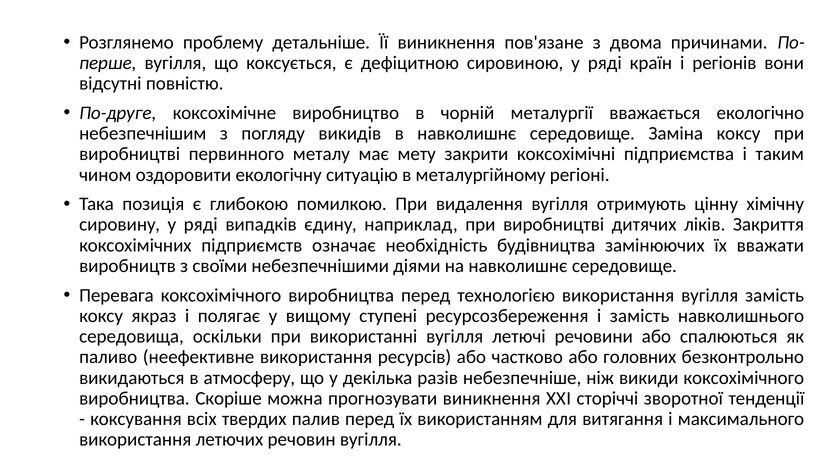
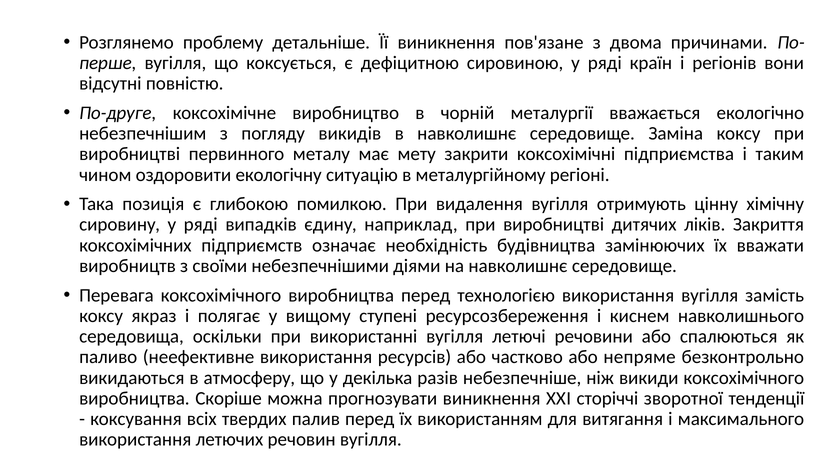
і замість: замість -> киснем
головних: головних -> непряме
